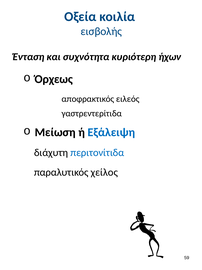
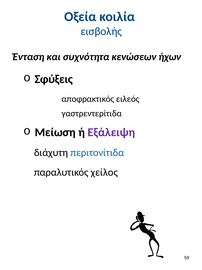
κυριότερη: κυριότερη -> κενώσεων
Όρχεως: Όρχεως -> Σφύξεις
Εξάλειψη colour: blue -> purple
